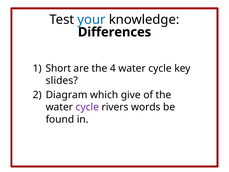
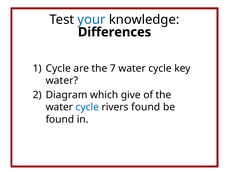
Short at (58, 68): Short -> Cycle
4: 4 -> 7
slides at (62, 81): slides -> water
cycle at (87, 107) colour: purple -> blue
rivers words: words -> found
